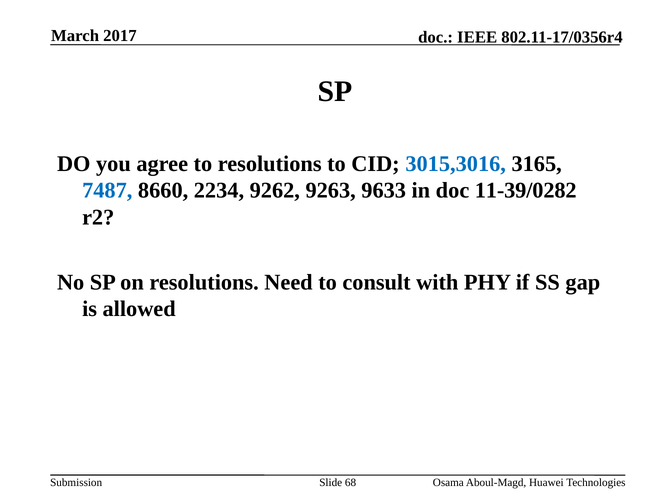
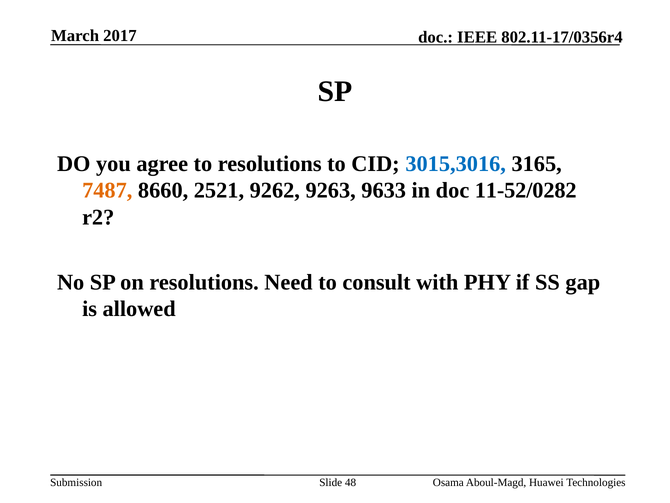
7487 colour: blue -> orange
2234: 2234 -> 2521
11-39/0282: 11-39/0282 -> 11-52/0282
68: 68 -> 48
